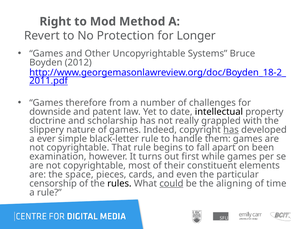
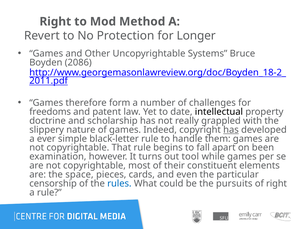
2012: 2012 -> 2086
from: from -> form
downside: downside -> freedoms
first: first -> tool
rules colour: black -> blue
could underline: present -> none
aligning: aligning -> pursuits
of time: time -> right
